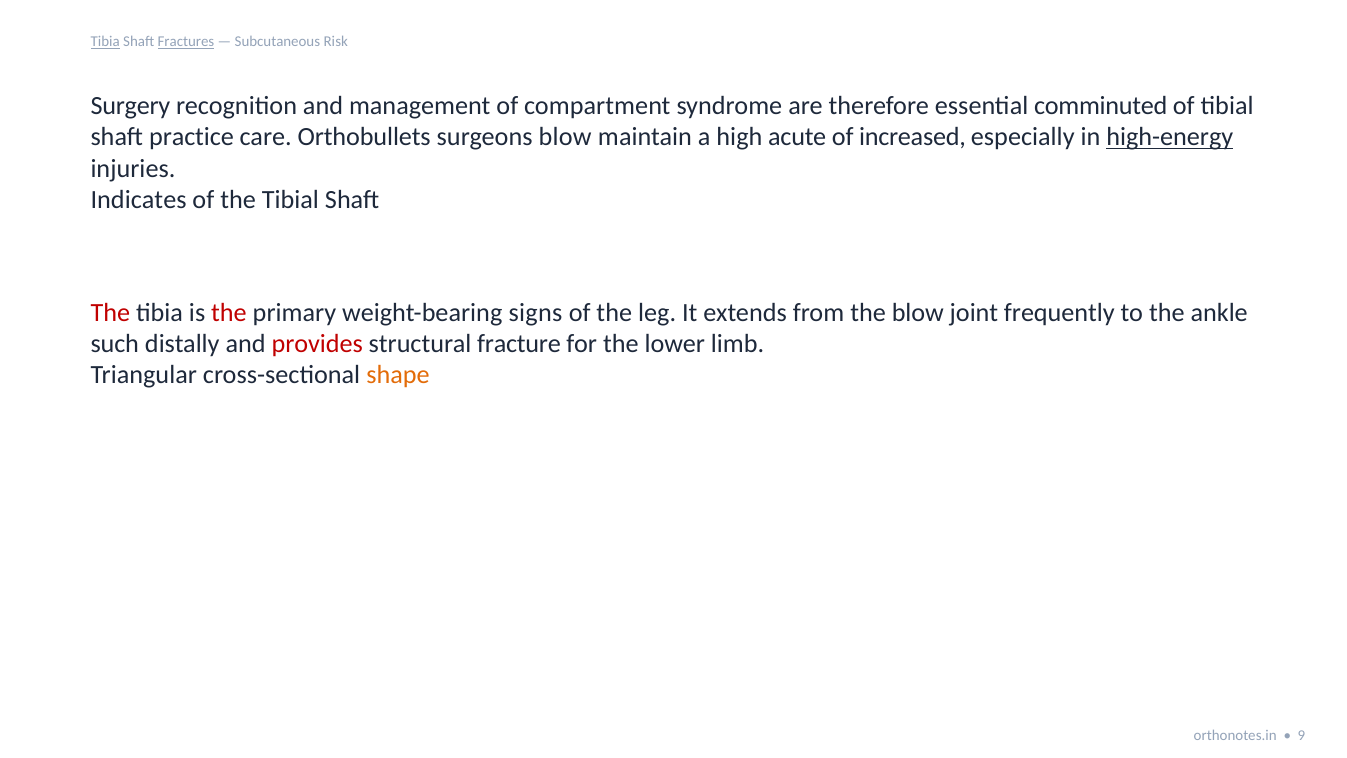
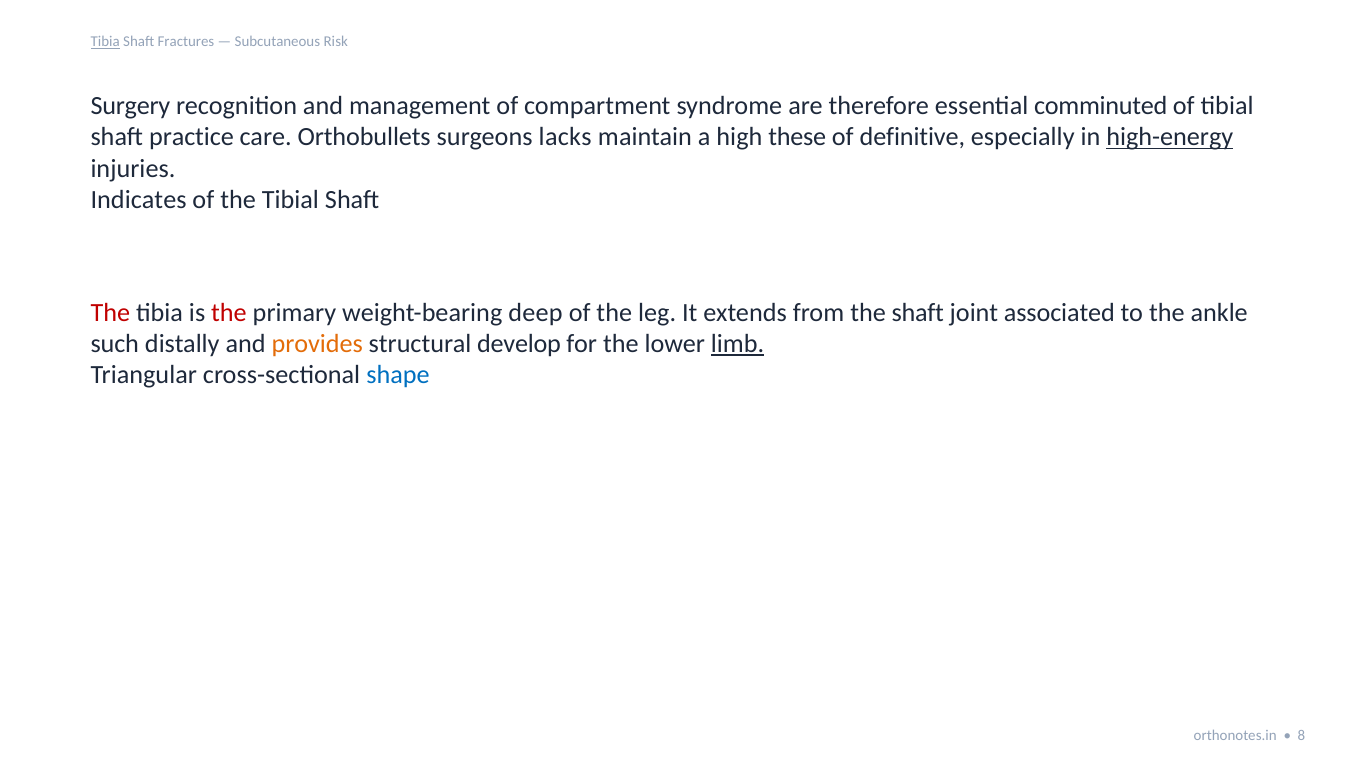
Fractures underline: present -> none
surgeons blow: blow -> lacks
acute: acute -> these
increased: increased -> definitive
signs: signs -> deep
the blow: blow -> shaft
frequently: frequently -> associated
provides colour: red -> orange
fracture: fracture -> develop
limb underline: none -> present
shape colour: orange -> blue
9: 9 -> 8
